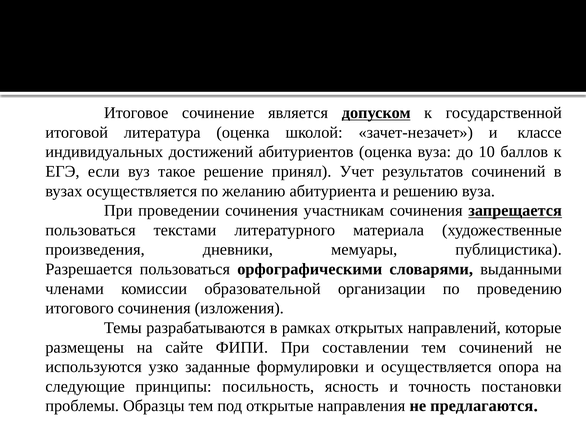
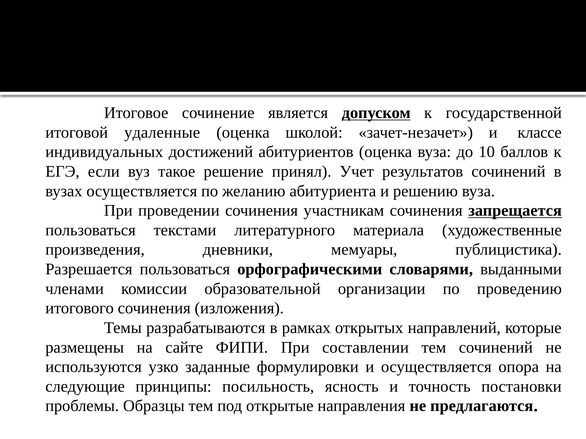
литература: литература -> удаленные
